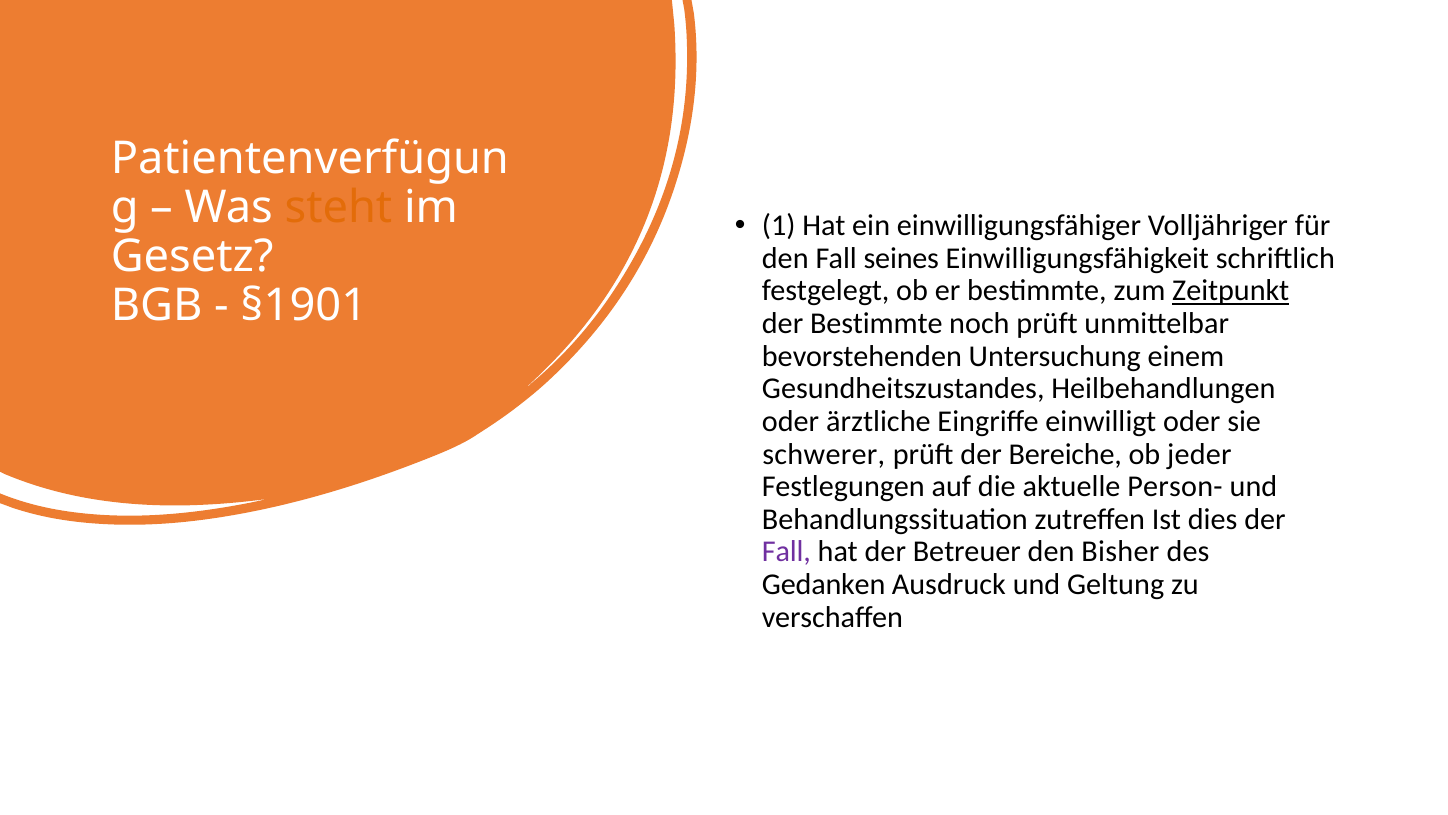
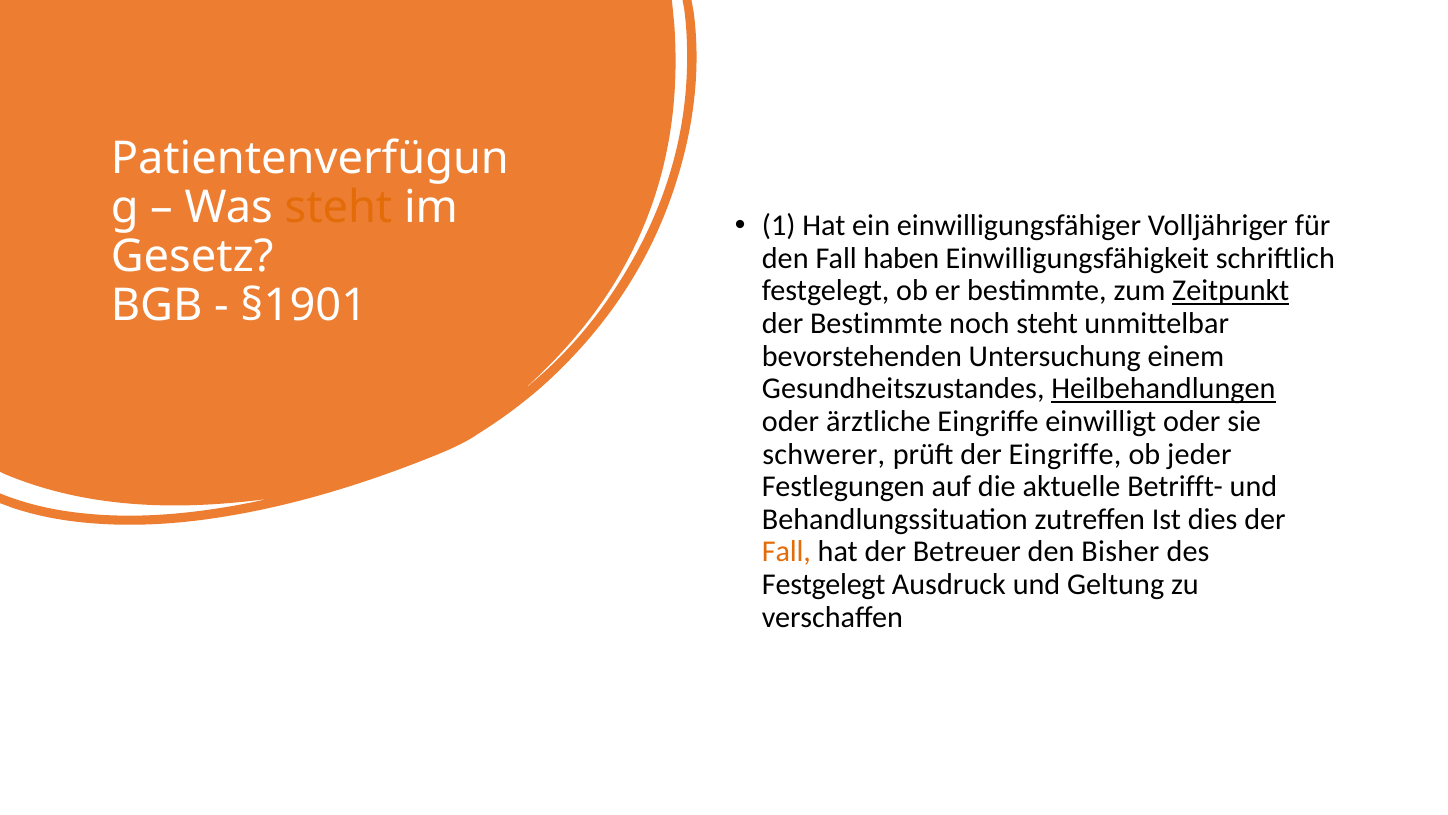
seines: seines -> haben
noch prüft: prüft -> steht
Heilbehandlungen underline: none -> present
der Bereiche: Bereiche -> Eingriffe
Person-: Person- -> Betrifft-
Fall at (786, 552) colour: purple -> orange
Gedanken at (824, 584): Gedanken -> Festgelegt
